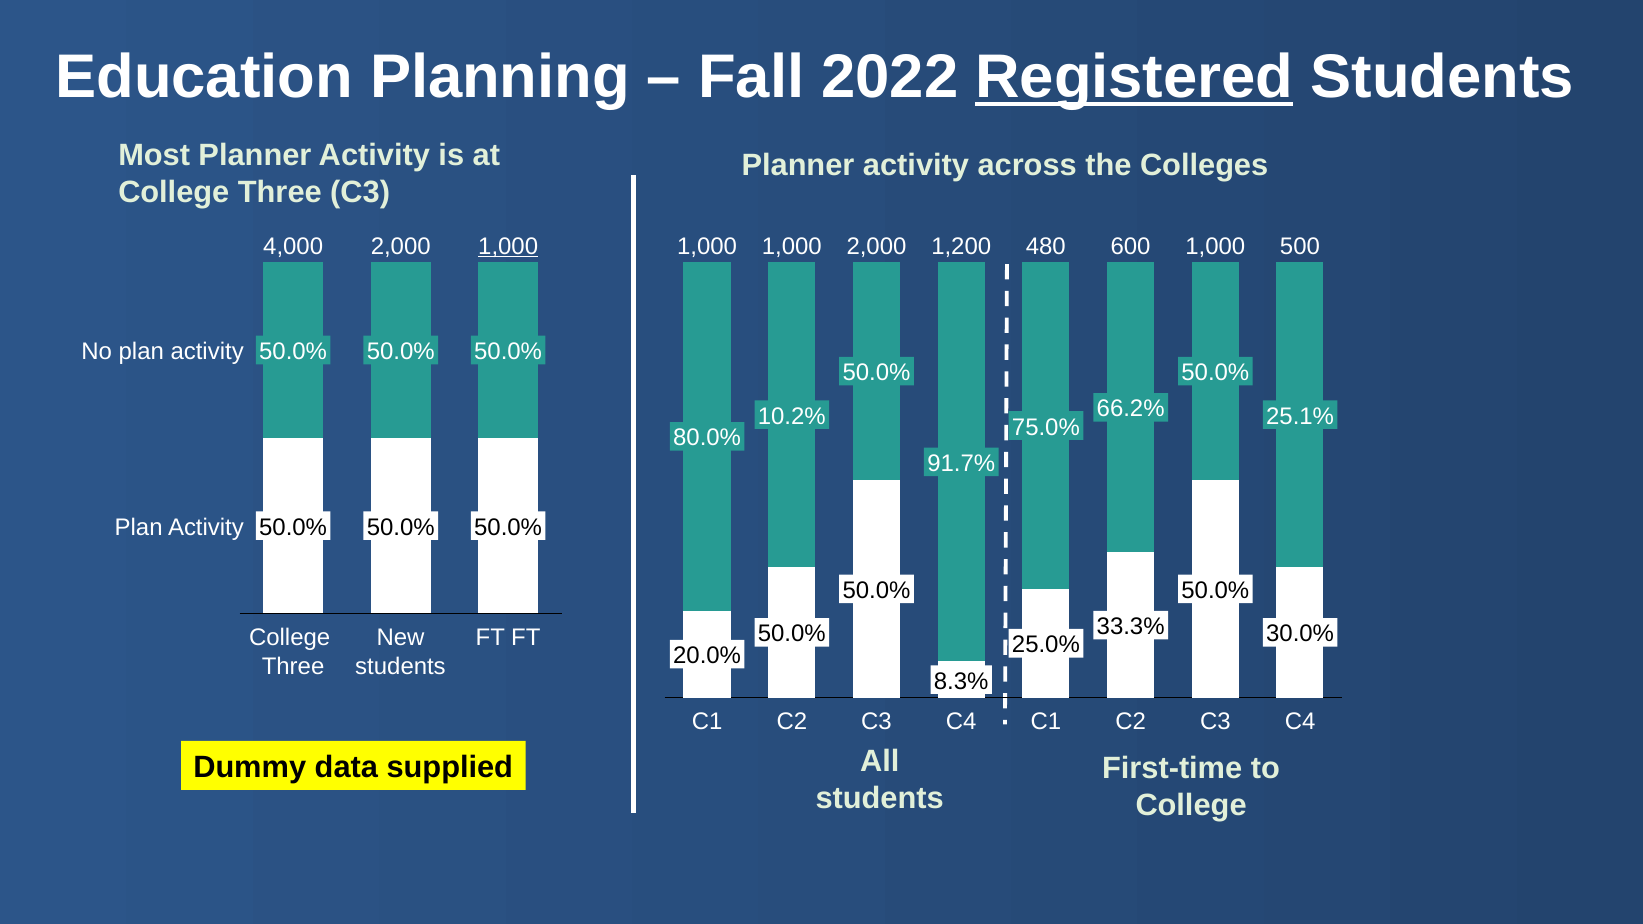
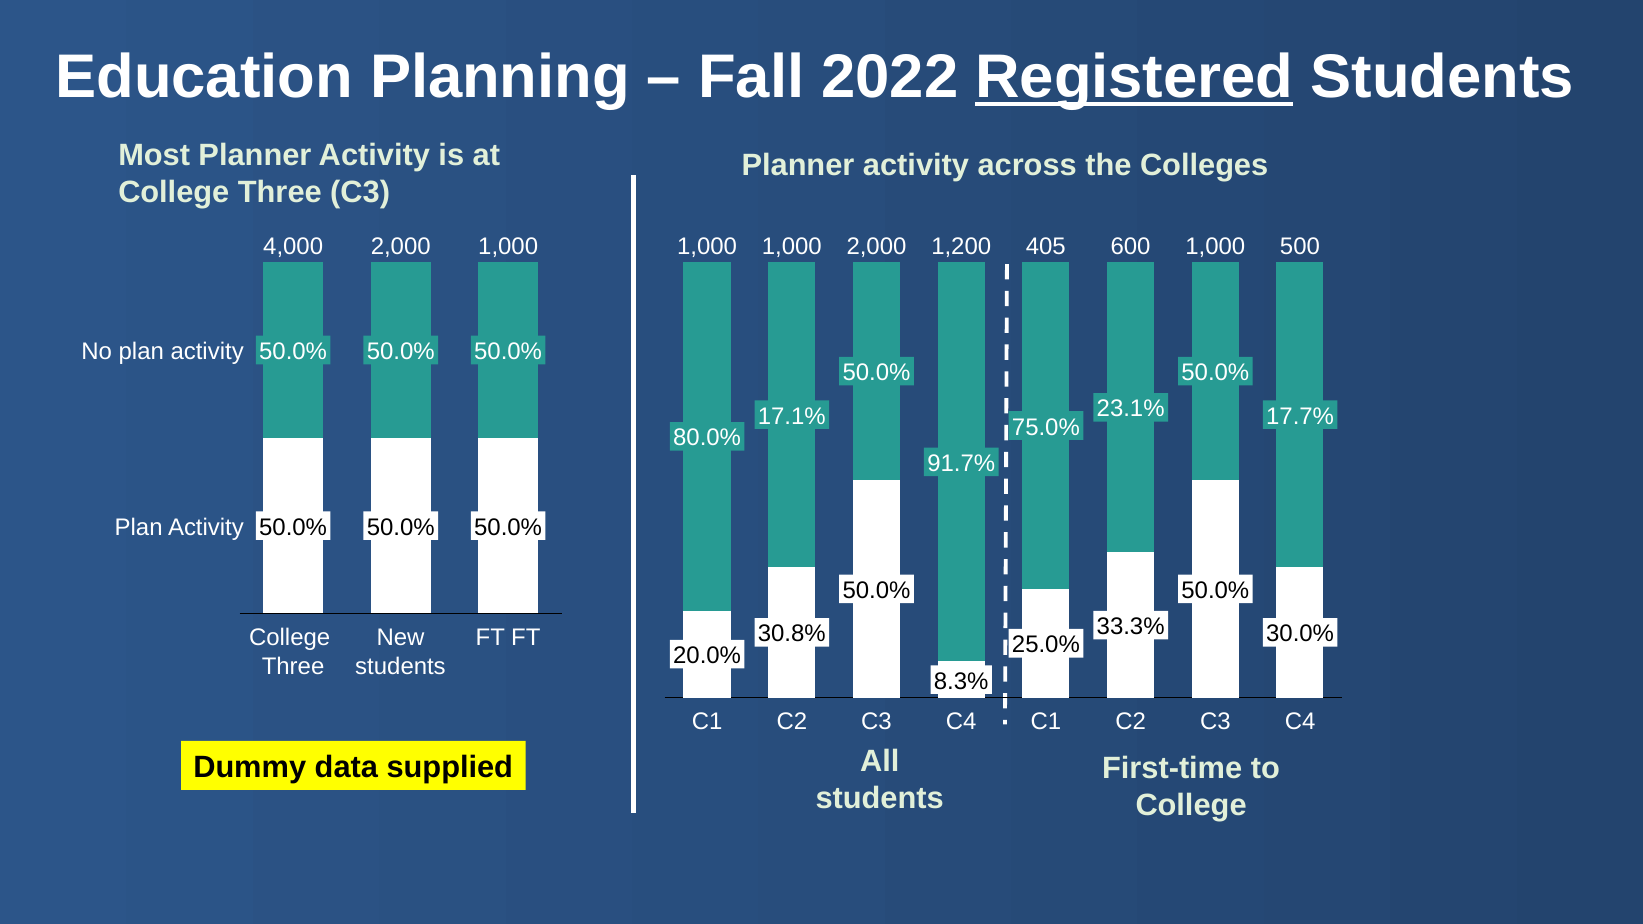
1,000 at (508, 246) underline: present -> none
480: 480 -> 405
66.2%: 66.2% -> 23.1%
10.2%: 10.2% -> 17.1%
25.1%: 25.1% -> 17.7%
50.0% at (792, 634): 50.0% -> 30.8%
